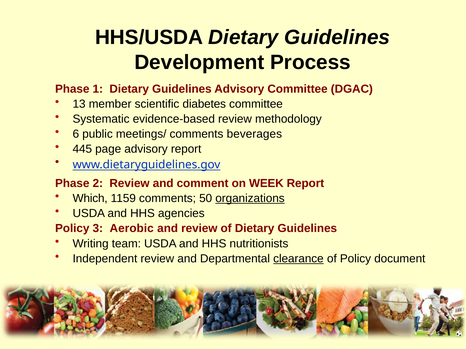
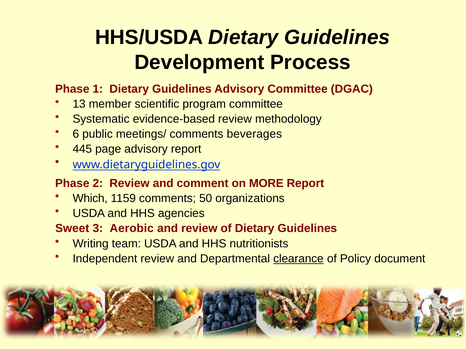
diabetes: diabetes -> program
WEEK: WEEK -> MORE
organizations underline: present -> none
Policy at (72, 229): Policy -> Sweet
